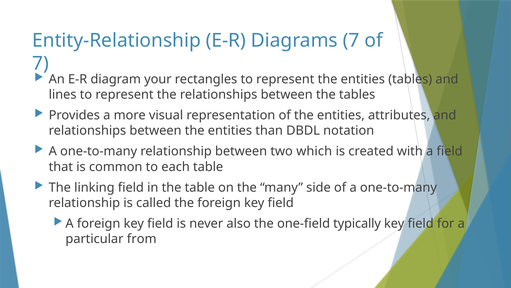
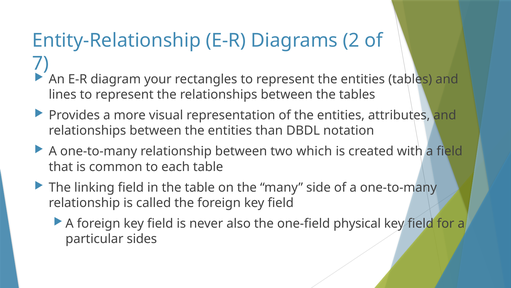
Diagrams 7: 7 -> 2
typically: typically -> physical
from: from -> sides
